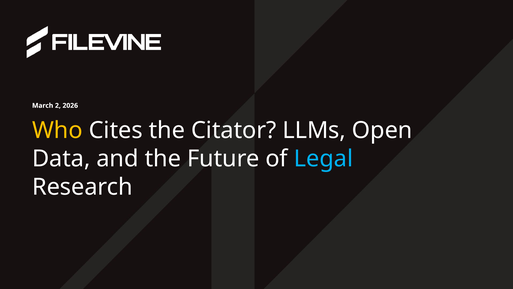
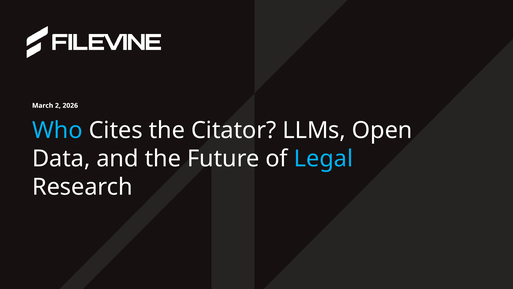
Who colour: yellow -> light blue
